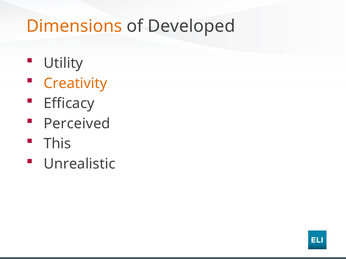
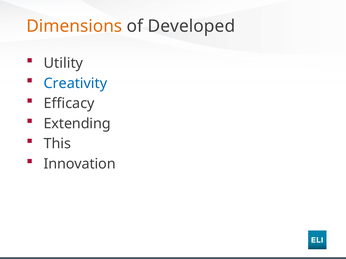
Creativity colour: orange -> blue
Perceived: Perceived -> Extending
Unrealistic: Unrealistic -> Innovation
